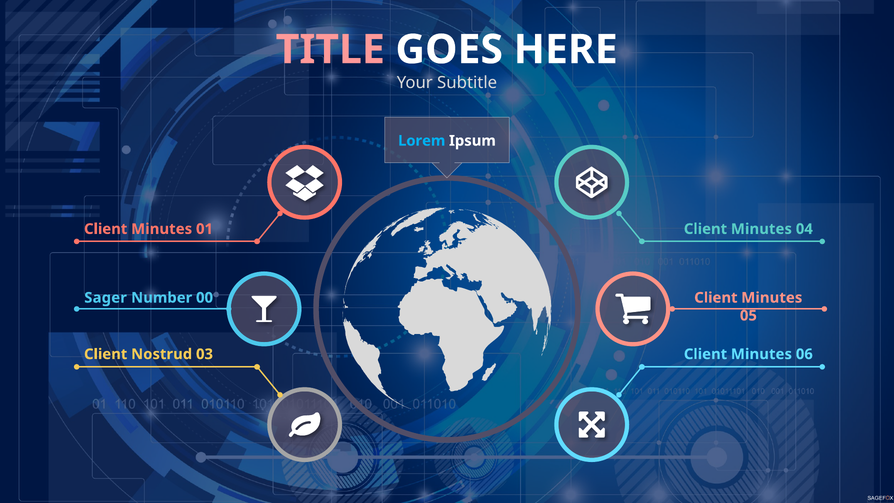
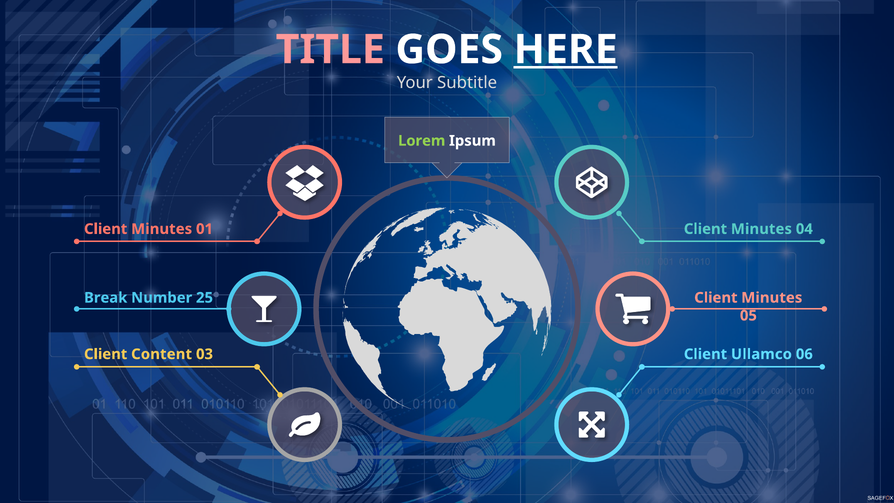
HERE underline: none -> present
Lorem colour: light blue -> light green
Sager: Sager -> Break
00: 00 -> 25
Nostrud: Nostrud -> Content
Minutes at (761, 354): Minutes -> Ullamco
